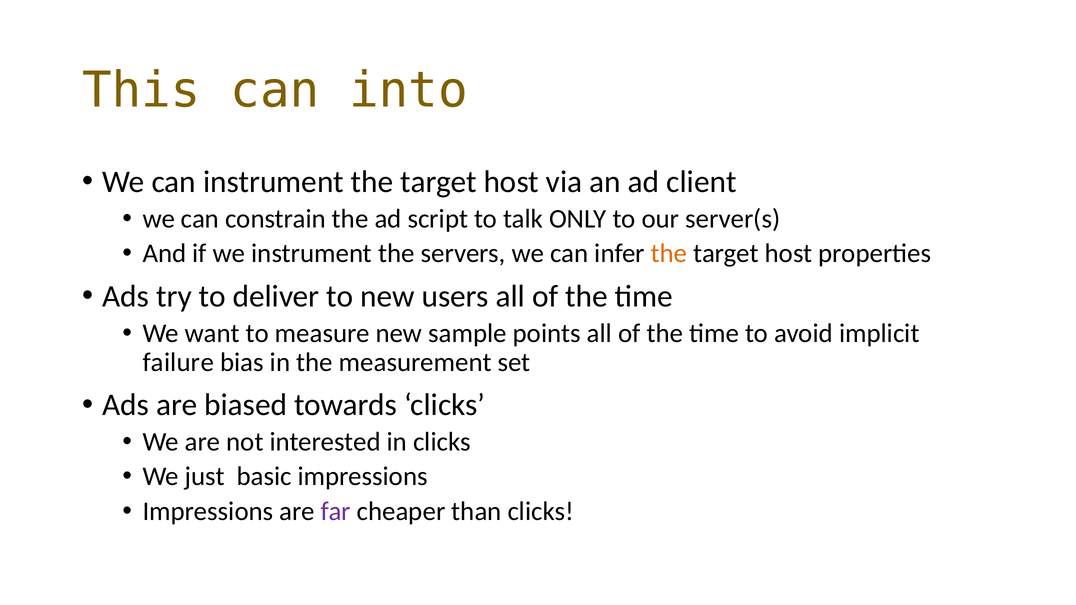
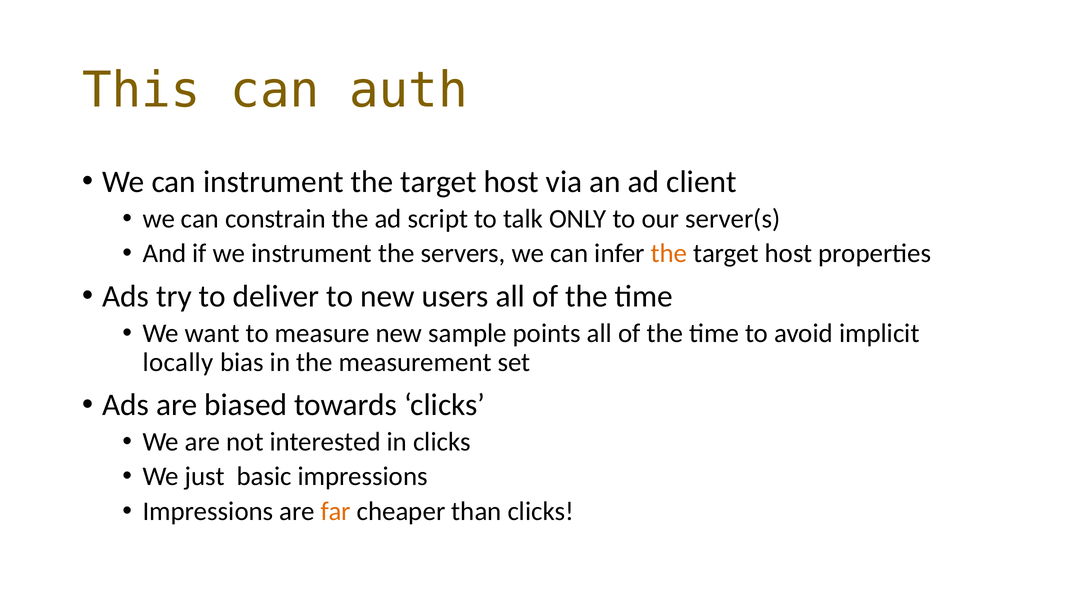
into: into -> auth
failure: failure -> locally
far colour: purple -> orange
